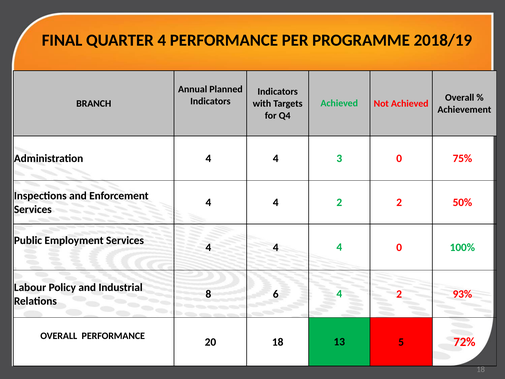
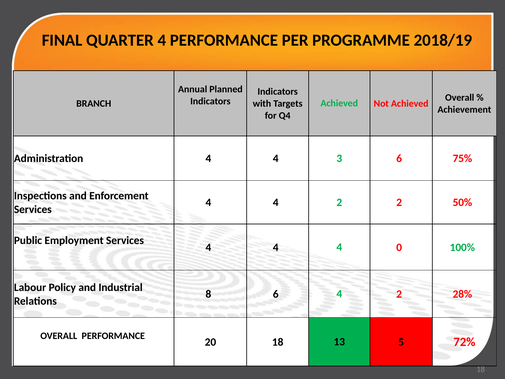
3 0: 0 -> 6
93%: 93% -> 28%
